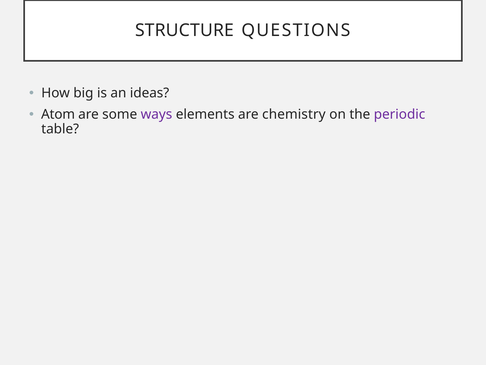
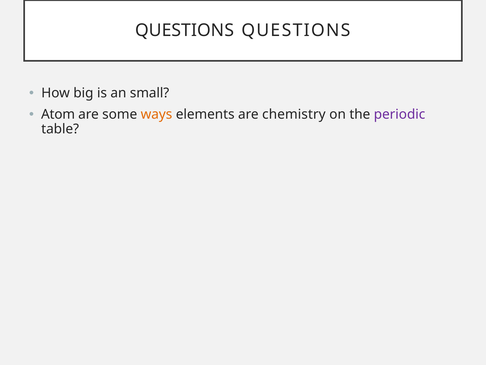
STRUCTURE at (184, 30): STRUCTURE -> QUESTIONS
ideas: ideas -> small
ways colour: purple -> orange
